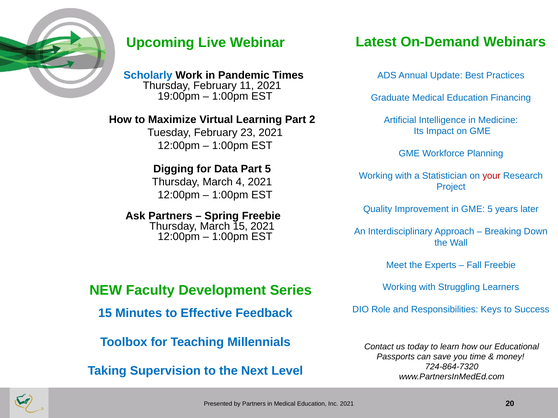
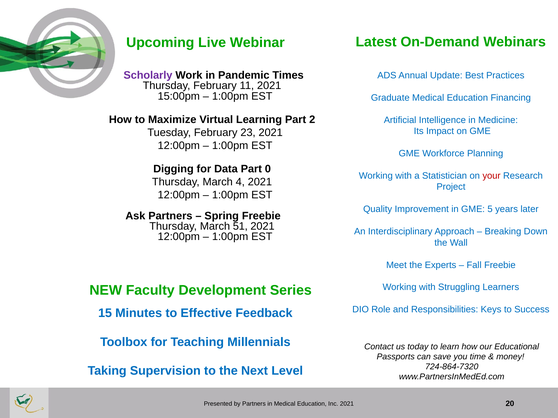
Scholarly colour: blue -> purple
19:00pm: 19:00pm -> 15:00pm
Part 5: 5 -> 0
March 15: 15 -> 51
